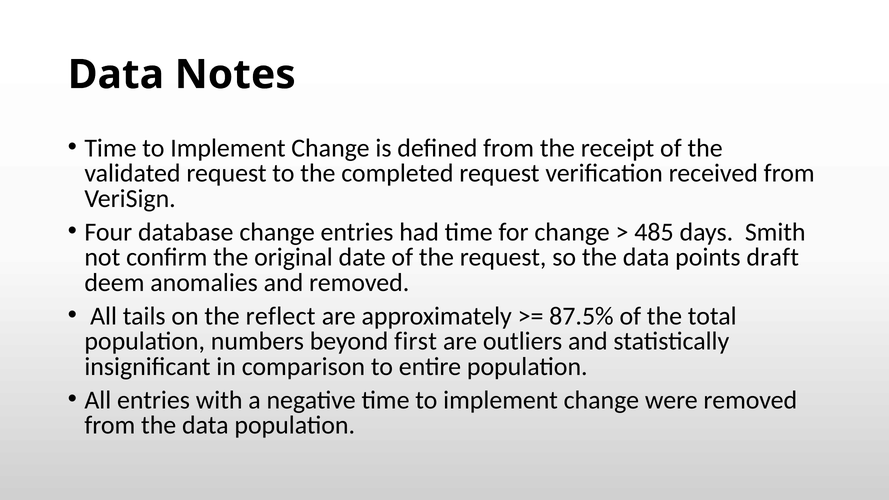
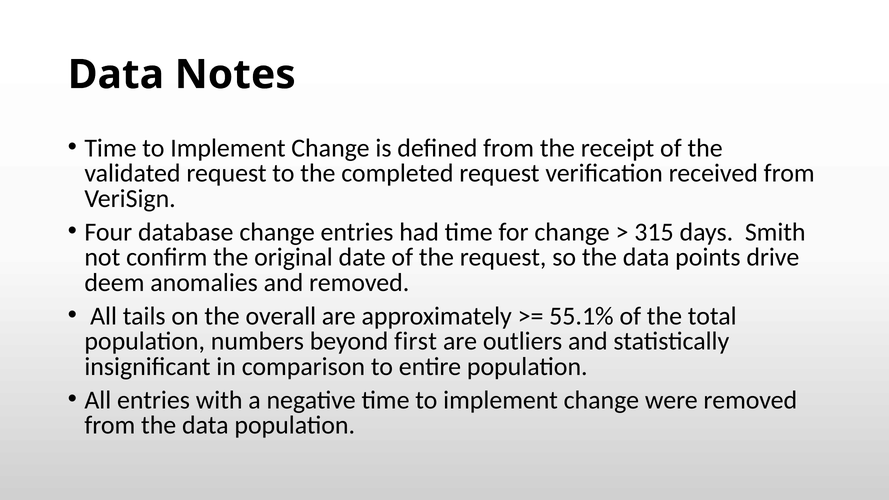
485: 485 -> 315
draft: draft -> drive
reflect: reflect -> overall
87.5%: 87.5% -> 55.1%
